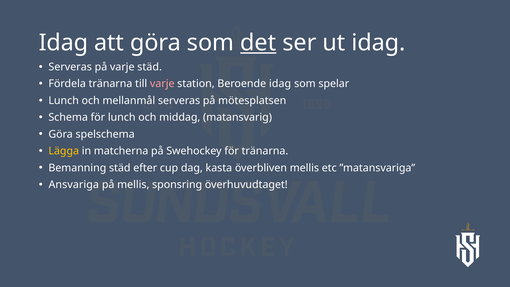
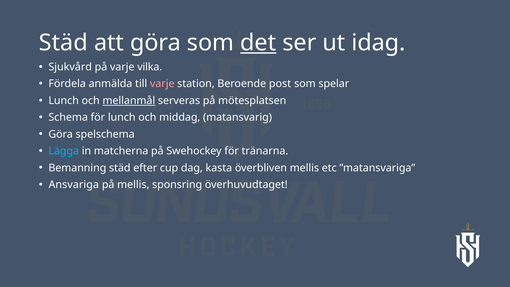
Idag at (64, 43): Idag -> Städ
Serveras at (70, 67): Serveras -> Sjukvård
varje städ: städ -> vilka
Fördela tränarna: tränarna -> anmälda
Beroende idag: idag -> post
mellanmål underline: none -> present
Lägga colour: yellow -> light blue
